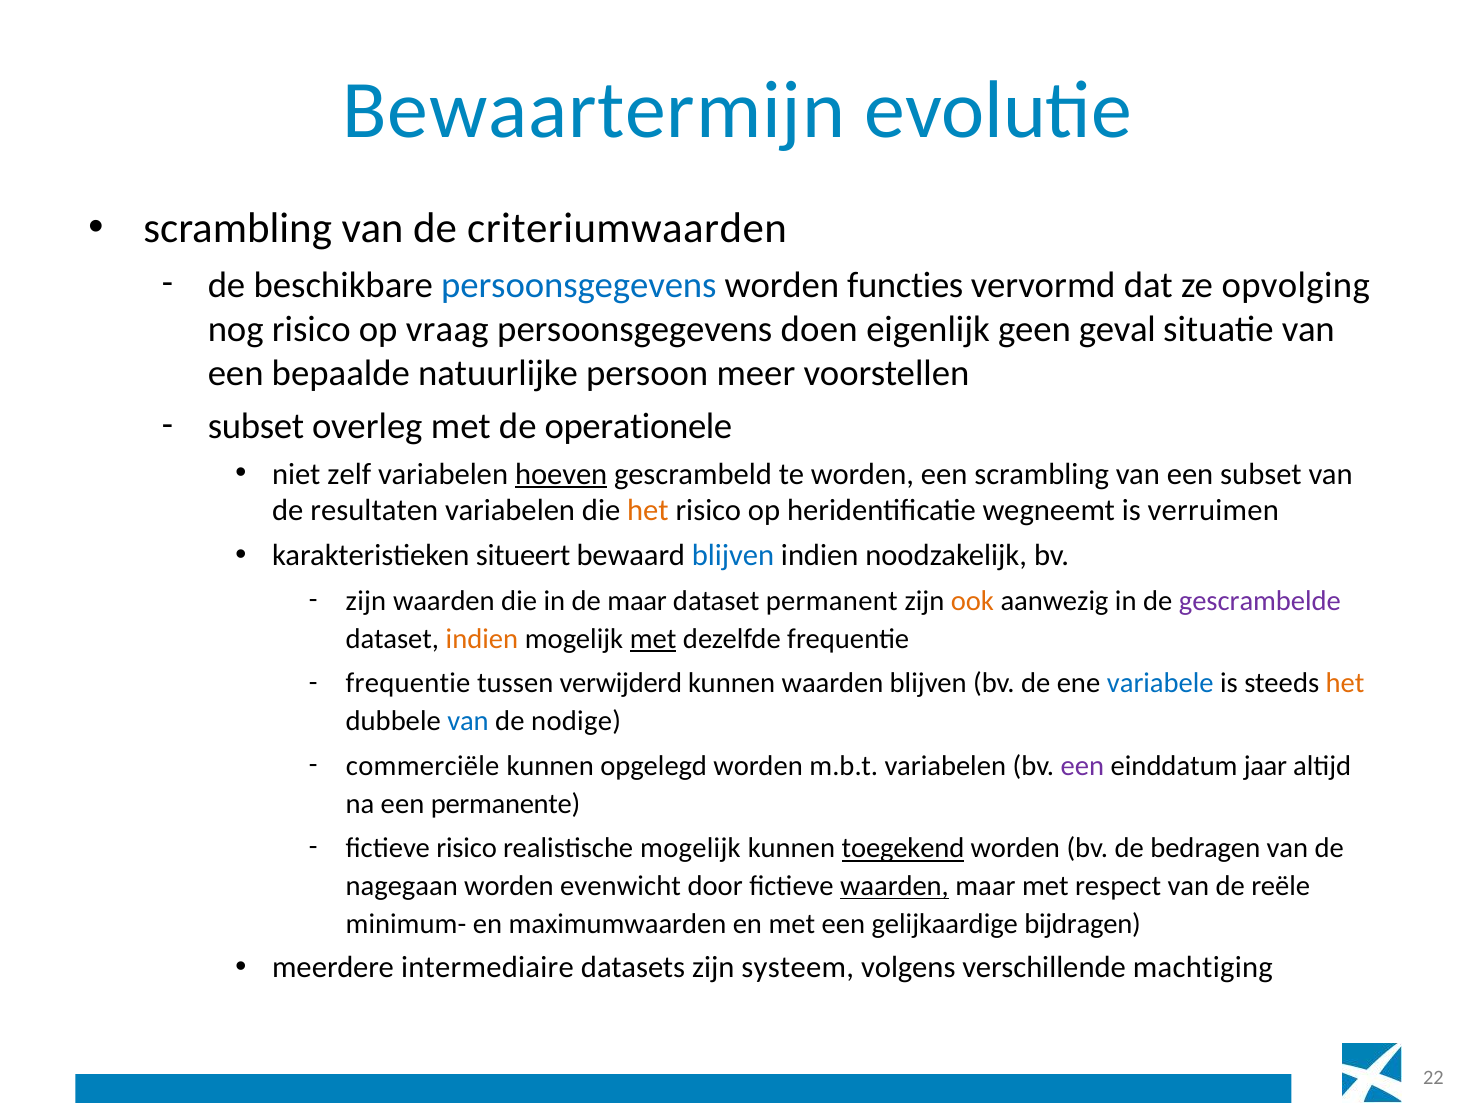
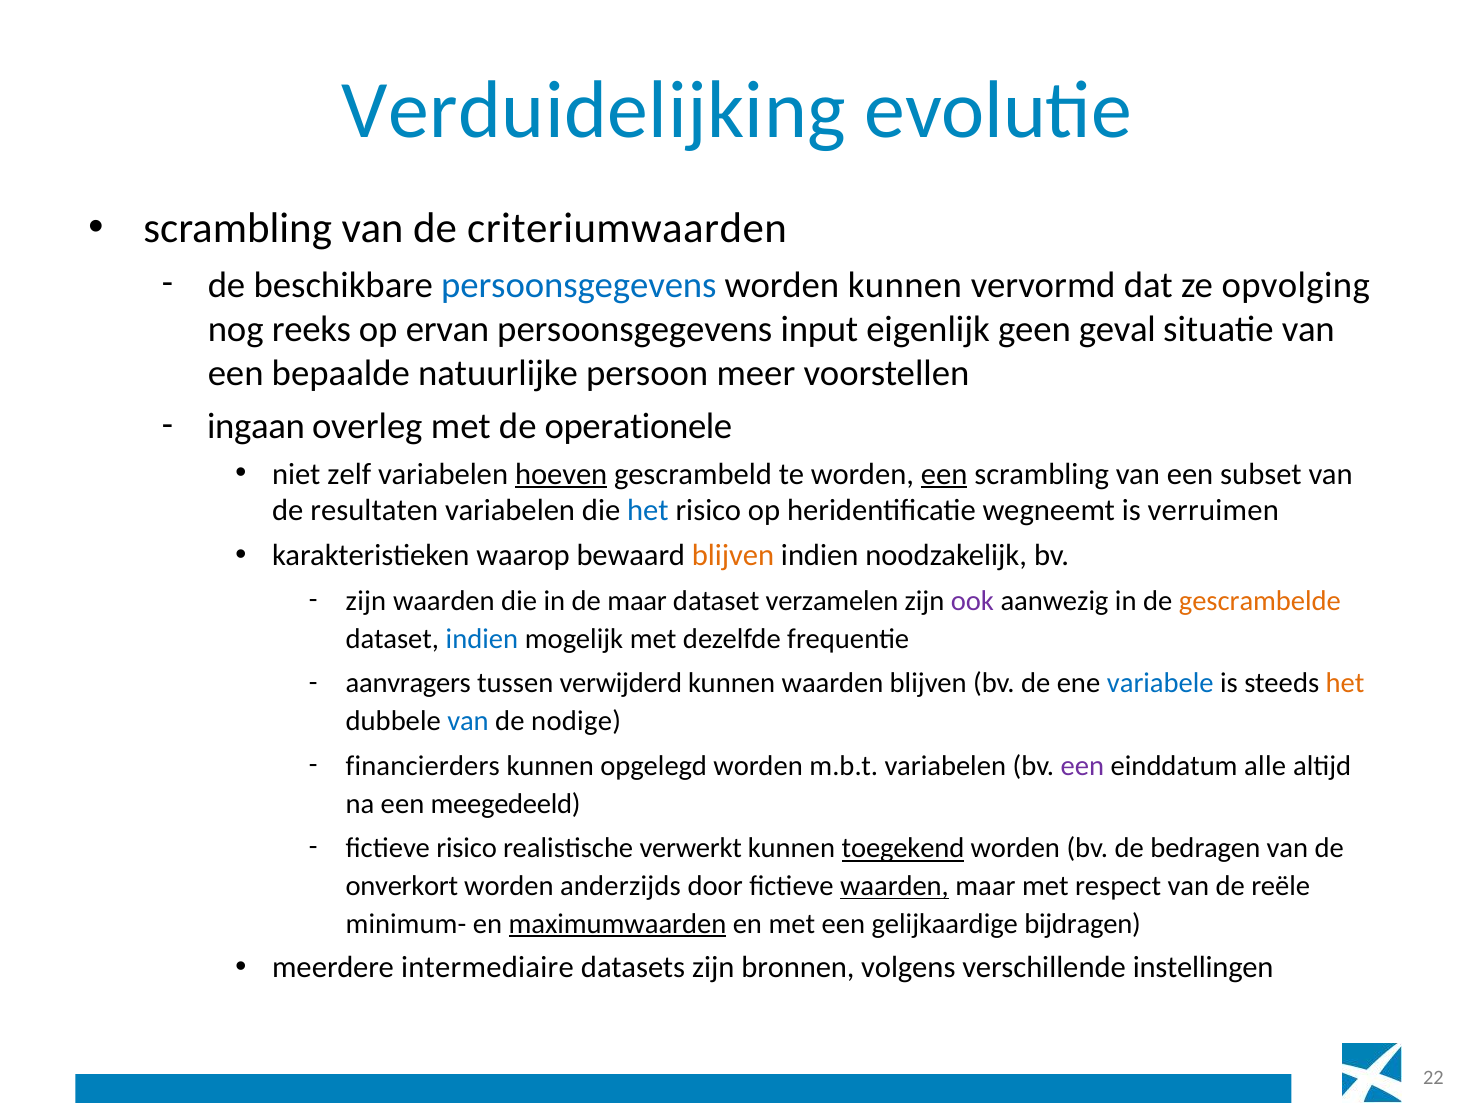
Bewaartermijn: Bewaartermijn -> Verduidelijking
worden functies: functies -> kunnen
nog risico: risico -> reeks
vraag: vraag -> ervan
doen: doen -> input
subset at (256, 426): subset -> ingaan
een at (944, 474) underline: none -> present
het at (648, 511) colour: orange -> blue
situeert: situeert -> waarop
blijven at (733, 555) colour: blue -> orange
permanent: permanent -> verzamelen
ook colour: orange -> purple
gescrambelde colour: purple -> orange
indien at (482, 639) colour: orange -> blue
met at (653, 639) underline: present -> none
frequentie at (408, 684): frequentie -> aanvragers
commerciële: commerciële -> financierders
jaar: jaar -> alle
permanente: permanente -> meegedeeld
realistische mogelijk: mogelijk -> verwerkt
nagegaan: nagegaan -> onverkort
evenwicht: evenwicht -> anderzijds
maximumwaarden underline: none -> present
systeem: systeem -> bronnen
machtiging: machtiging -> instellingen
